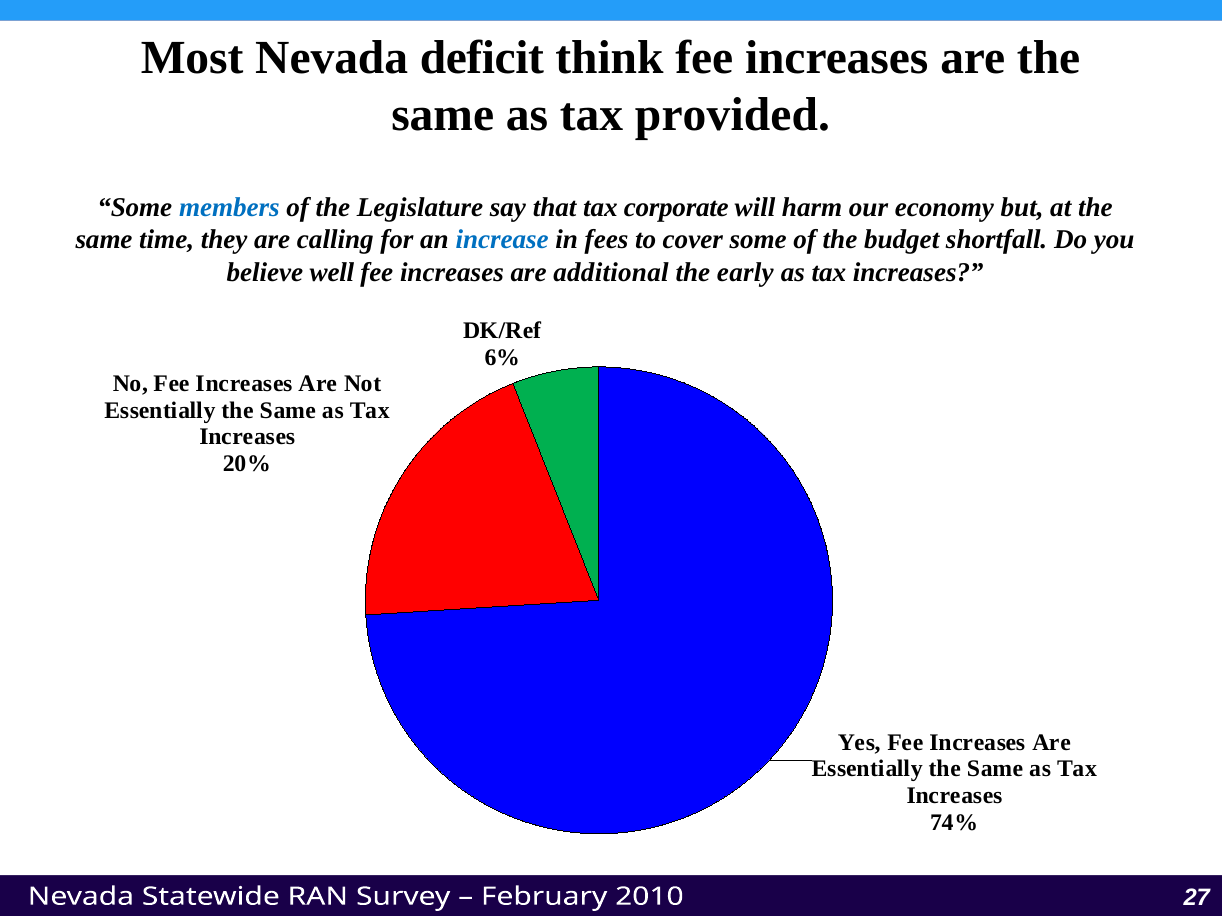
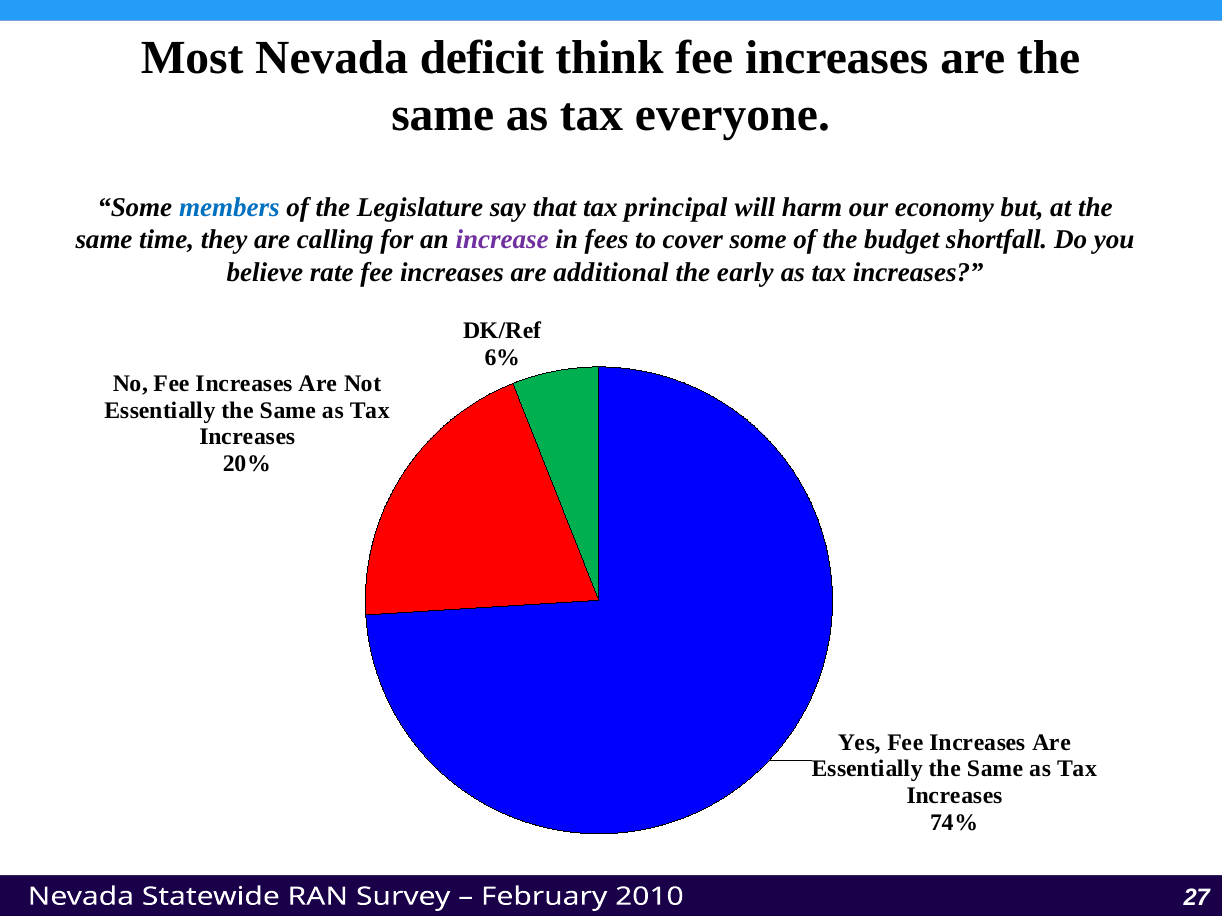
provided: provided -> everyone
corporate: corporate -> principal
increase colour: blue -> purple
well: well -> rate
